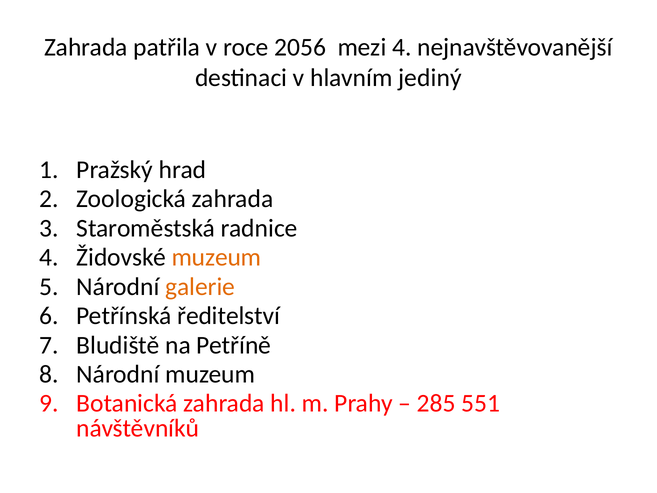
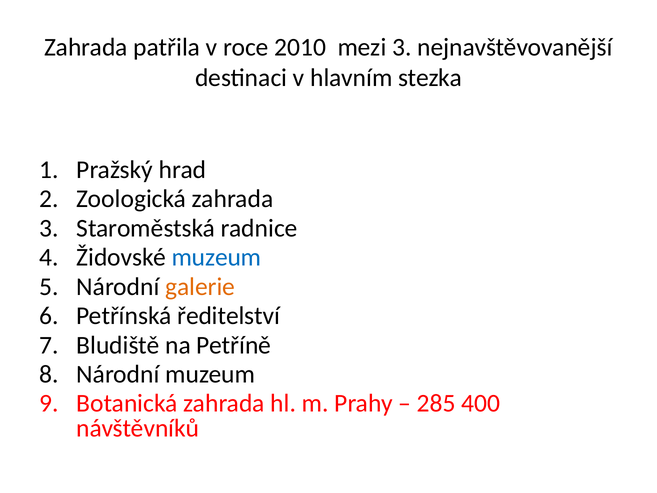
2056: 2056 -> 2010
mezi 4: 4 -> 3
jediný: jediný -> stezka
muzeum at (216, 257) colour: orange -> blue
551: 551 -> 400
